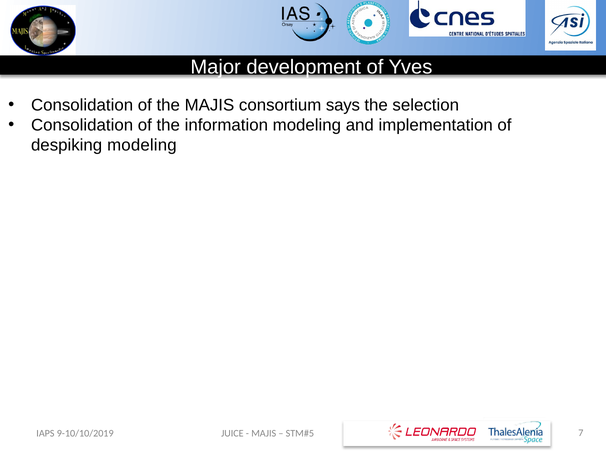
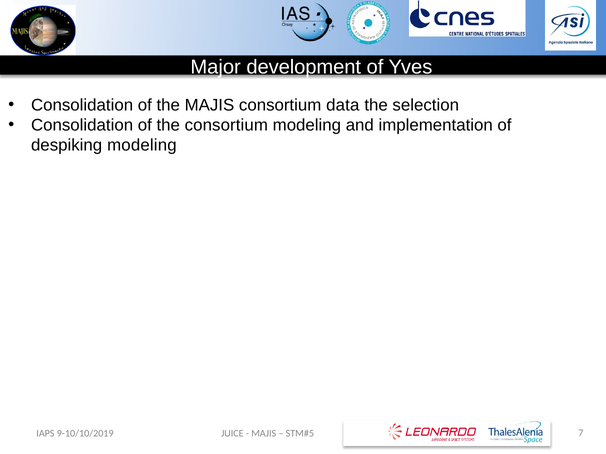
says: says -> data
the information: information -> consortium
